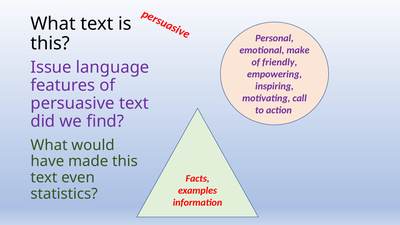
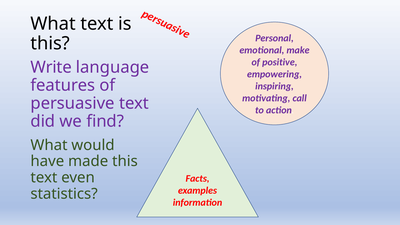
friendly: friendly -> positive
Issue: Issue -> Write
